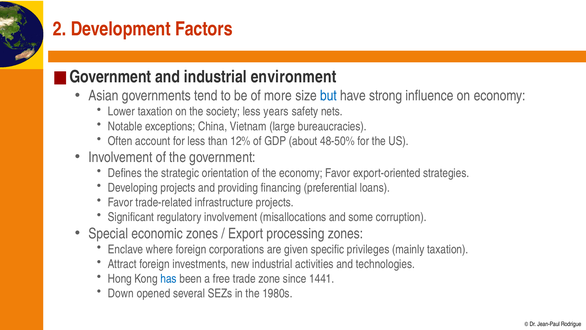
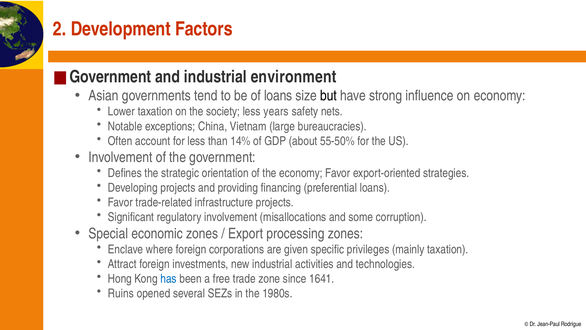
of more: more -> loans
but colour: blue -> black
12%: 12% -> 14%
48-50%: 48-50% -> 55-50%
1441: 1441 -> 1641
Down: Down -> Ruins
